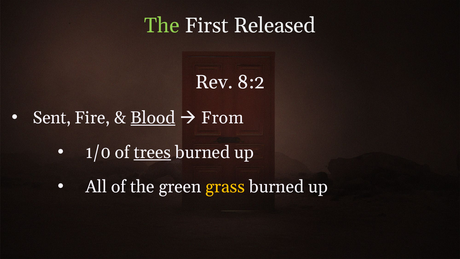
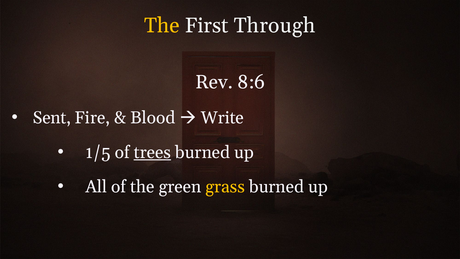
The at (162, 25) colour: light green -> yellow
Released: Released -> Through
8:2: 8:2 -> 8:6
Blood underline: present -> none
From: From -> Write
1/0: 1/0 -> 1/5
